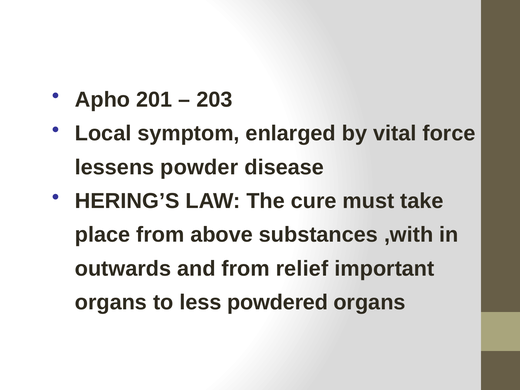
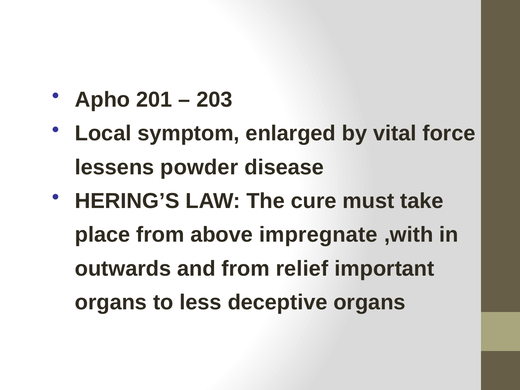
substances: substances -> impregnate
powdered: powdered -> deceptive
